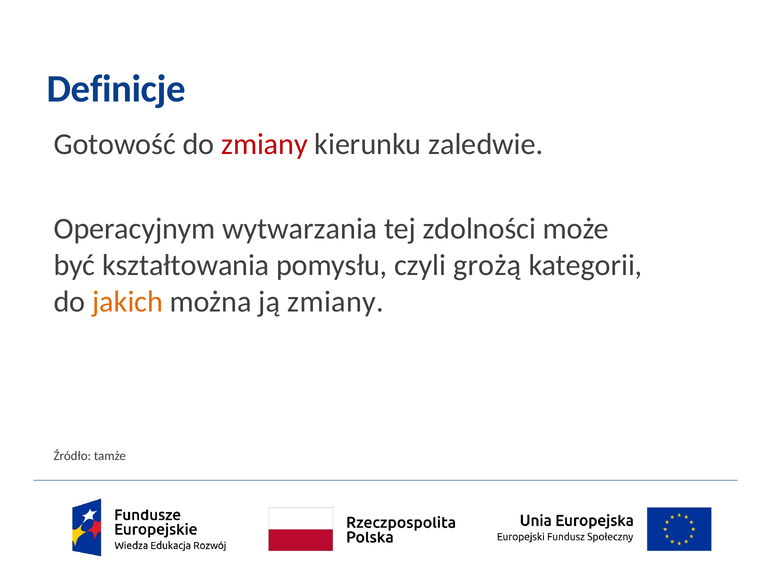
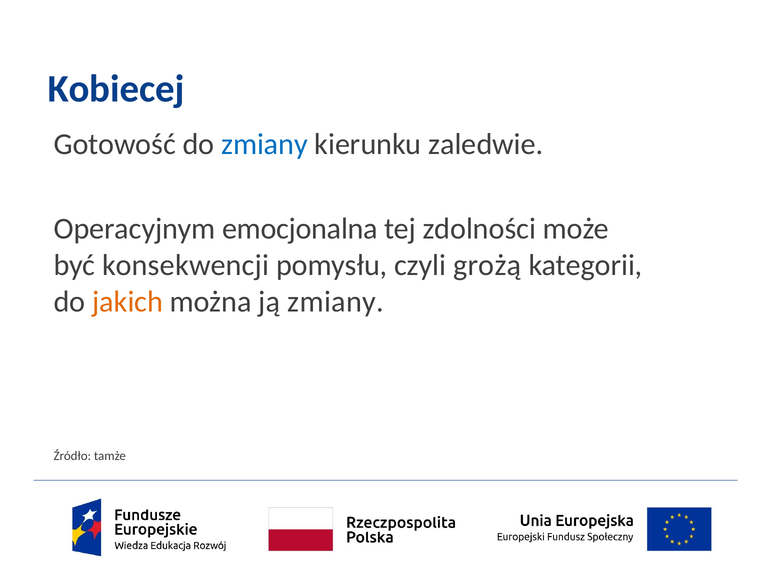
Definicje: Definicje -> Kobiecej
zmiany at (264, 144) colour: red -> blue
wytwarzania: wytwarzania -> emocjonalna
kształtowania: kształtowania -> konsekwencji
